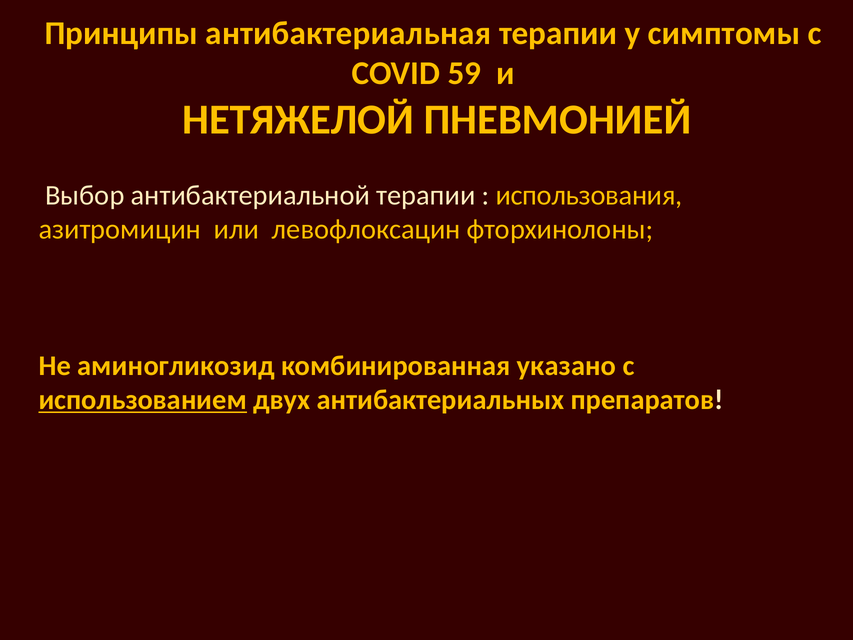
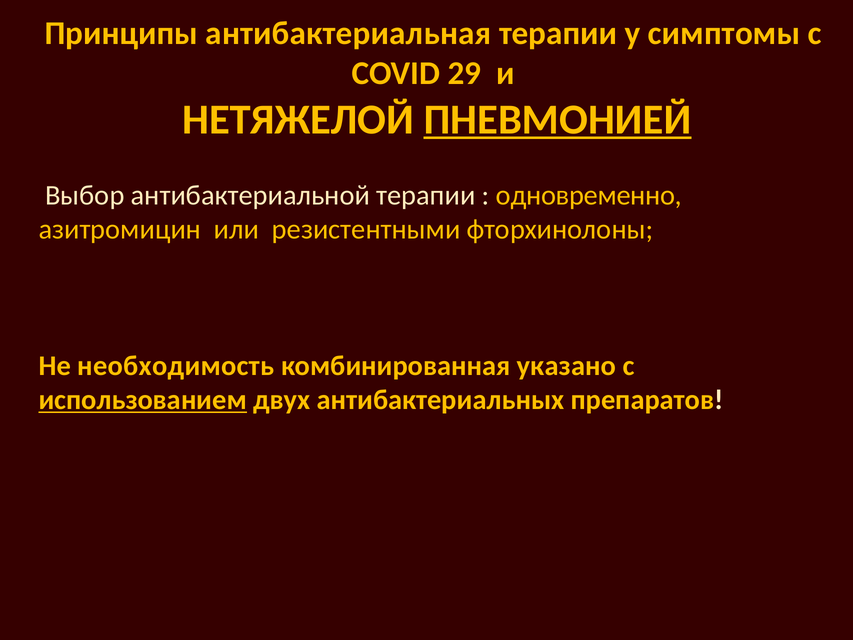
59: 59 -> 29
ПНЕВМОНИЕЙ underline: none -> present
использования: использования -> одновременно
левофлоксацин: левофлоксацин -> резистентными
аминогликозид: аминогликозид -> необходимость
